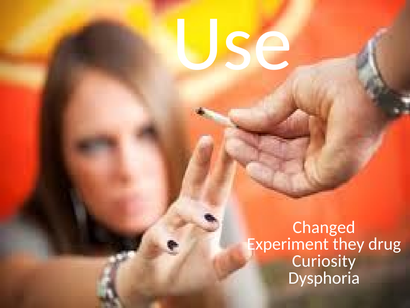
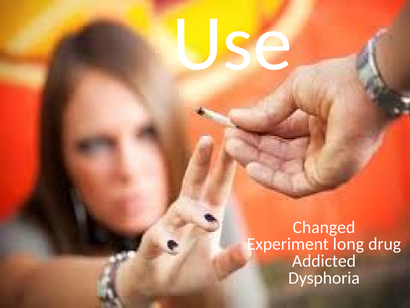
they: they -> long
Curiosity: Curiosity -> Addicted
